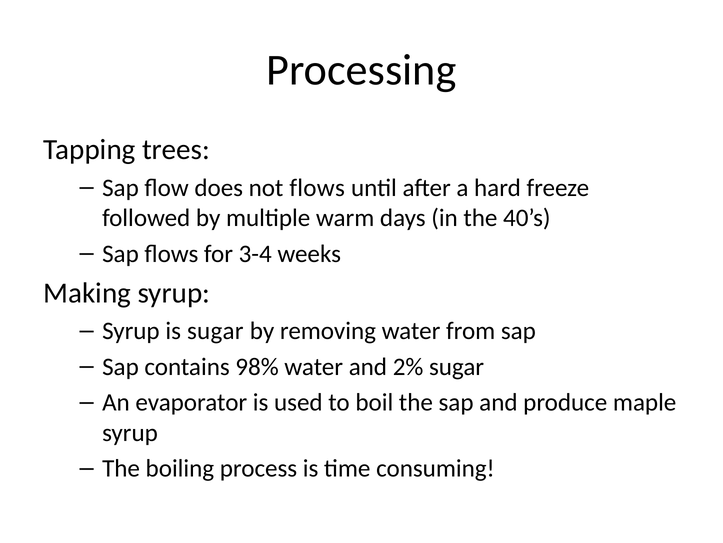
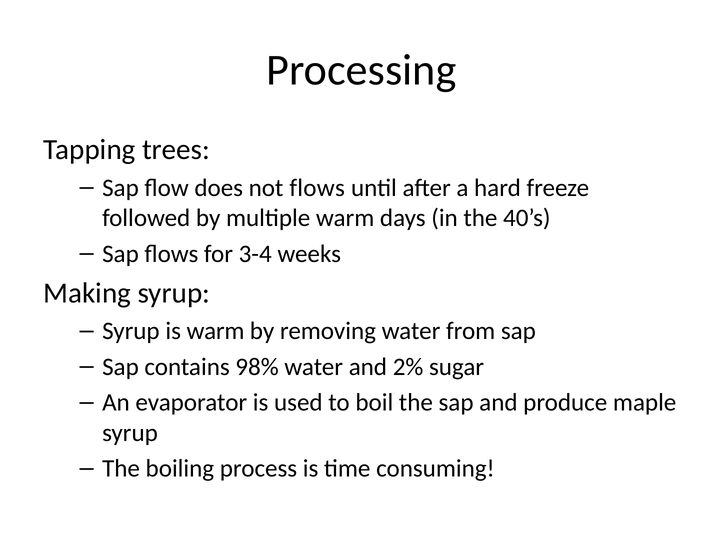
is sugar: sugar -> warm
